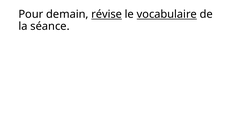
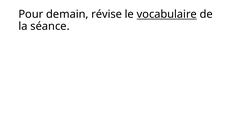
révise underline: present -> none
